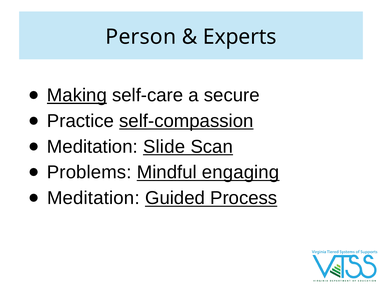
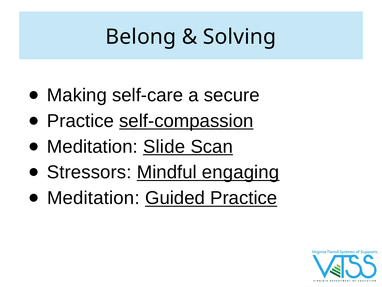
Person: Person -> Belong
Experts: Experts -> Solving
Making underline: present -> none
Problems: Problems -> Stressors
Guided Process: Process -> Practice
